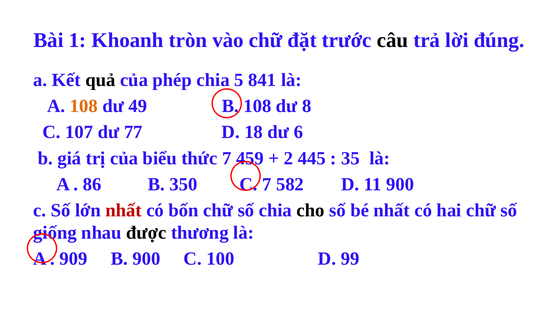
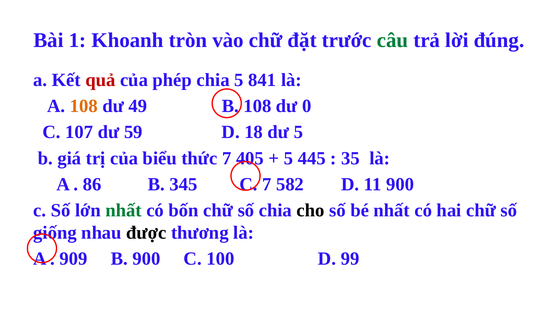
câu colour: black -> green
quả colour: black -> red
8: 8 -> 0
77: 77 -> 59
dư 6: 6 -> 5
459: 459 -> 405
2 at (288, 158): 2 -> 5
350: 350 -> 345
nhất at (124, 210) colour: red -> green
